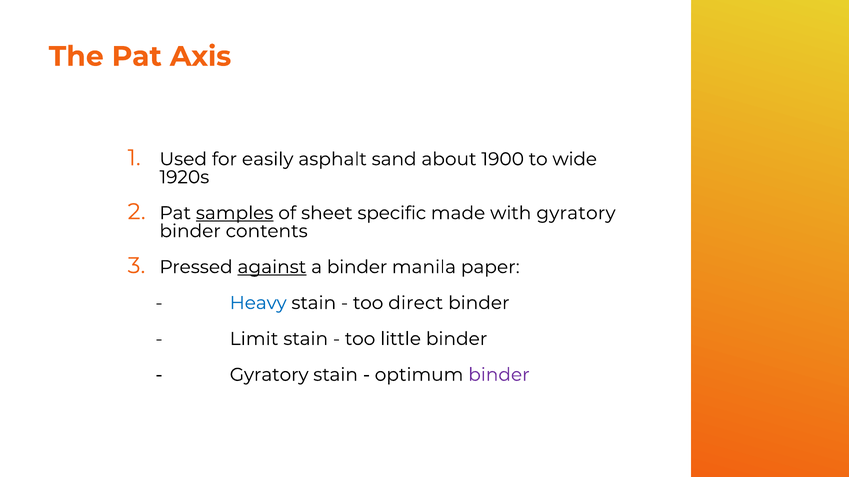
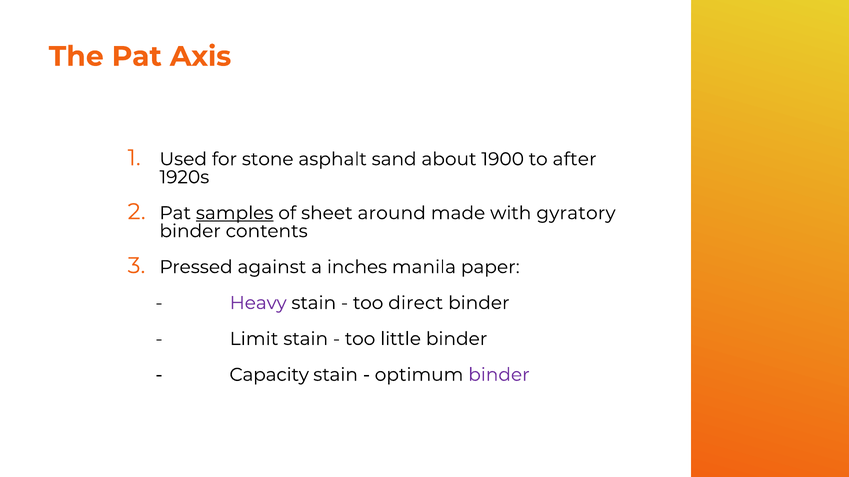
easily: easily -> stone
wide: wide -> after
specific: specific -> around
against underline: present -> none
a binder: binder -> inches
Heavy colour: blue -> purple
Gyratory at (269, 375): Gyratory -> Capacity
